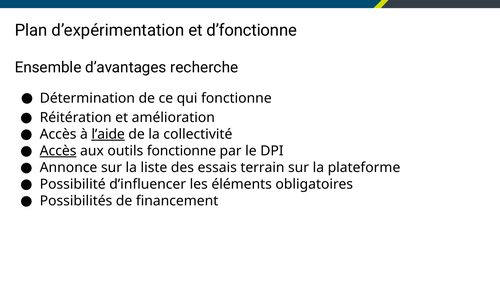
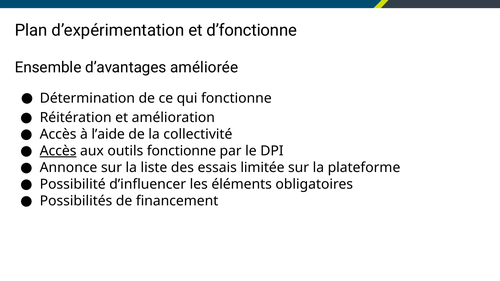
recherche: recherche -> améliorée
l’aide underline: present -> none
terrain: terrain -> limitée
